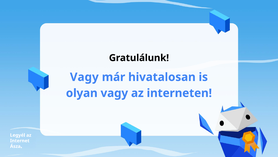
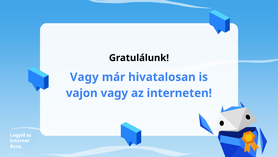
olyan: olyan -> vajon
